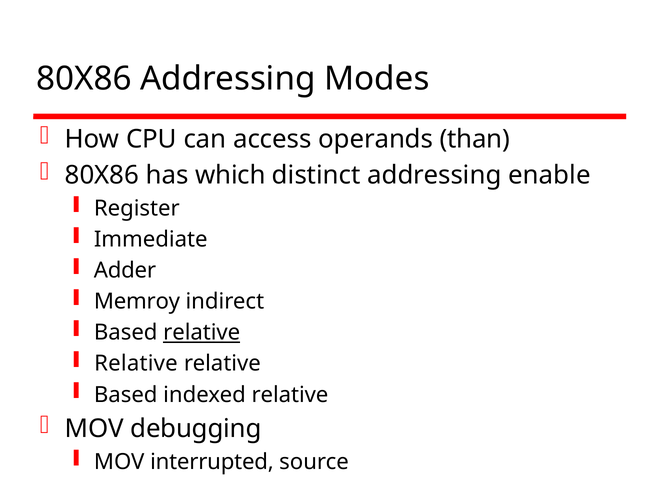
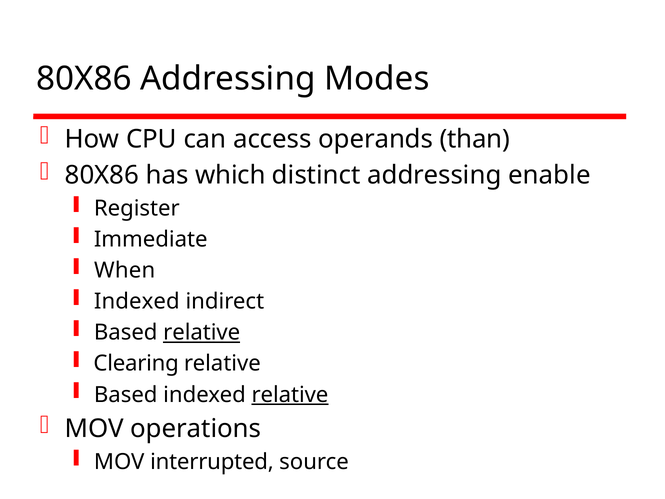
Adder: Adder -> When
Memroy at (137, 301): Memroy -> Indexed
Relative at (136, 363): Relative -> Clearing
relative at (290, 394) underline: none -> present
debugging: debugging -> operations
